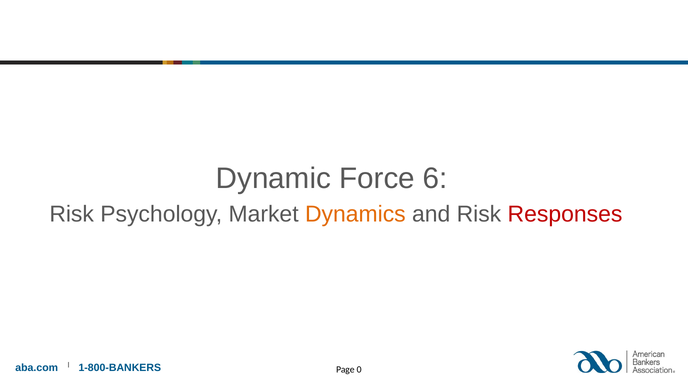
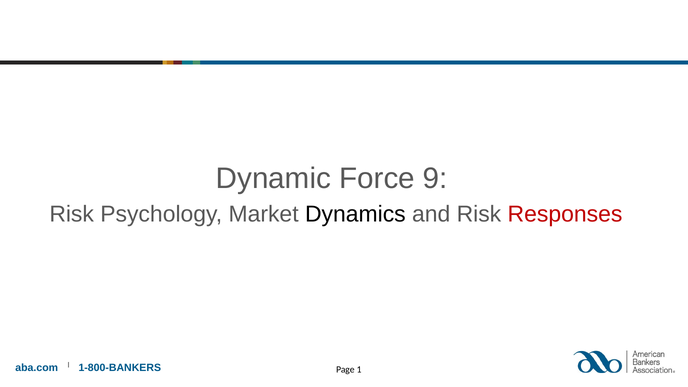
6: 6 -> 9
Dynamics colour: orange -> black
0: 0 -> 1
